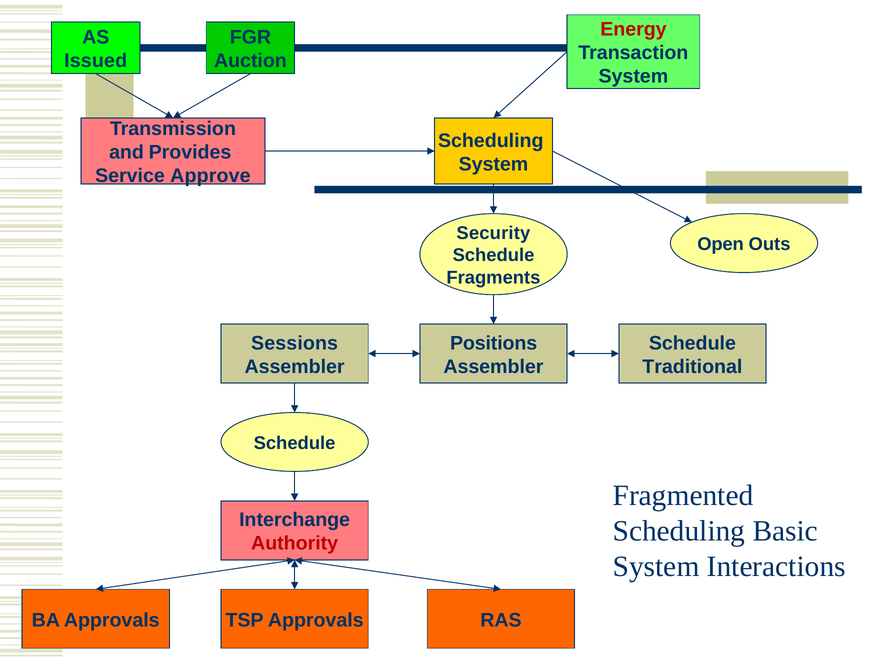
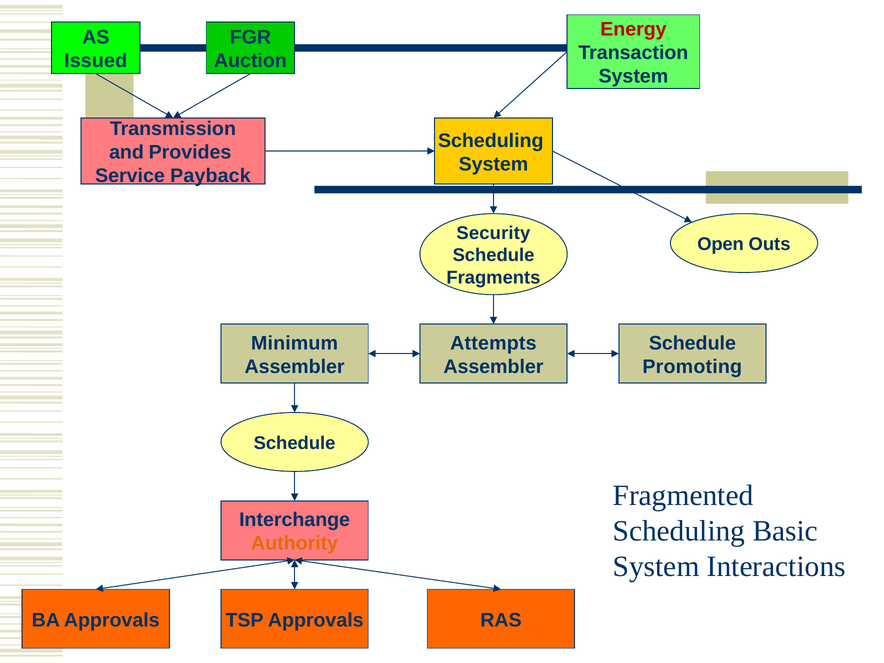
Approve: Approve -> Payback
Sessions: Sessions -> Minimum
Positions: Positions -> Attempts
Traditional: Traditional -> Promoting
Authority colour: red -> orange
